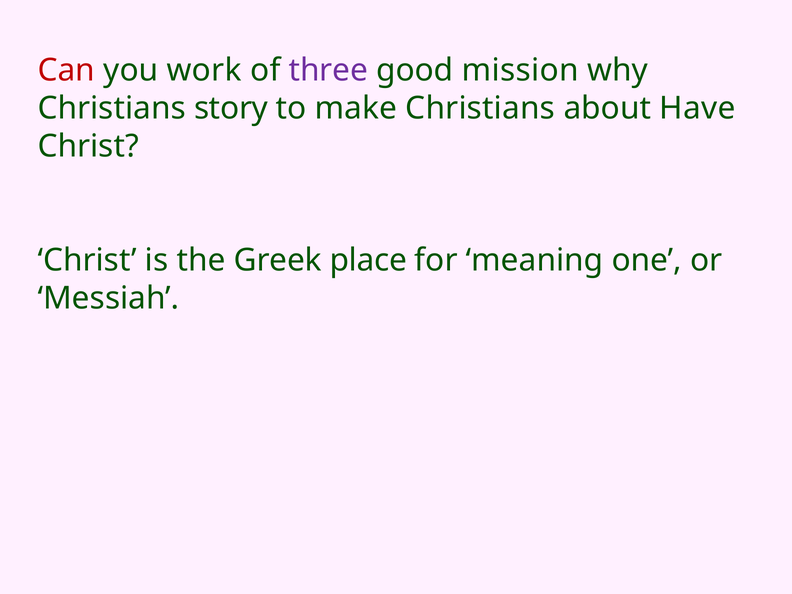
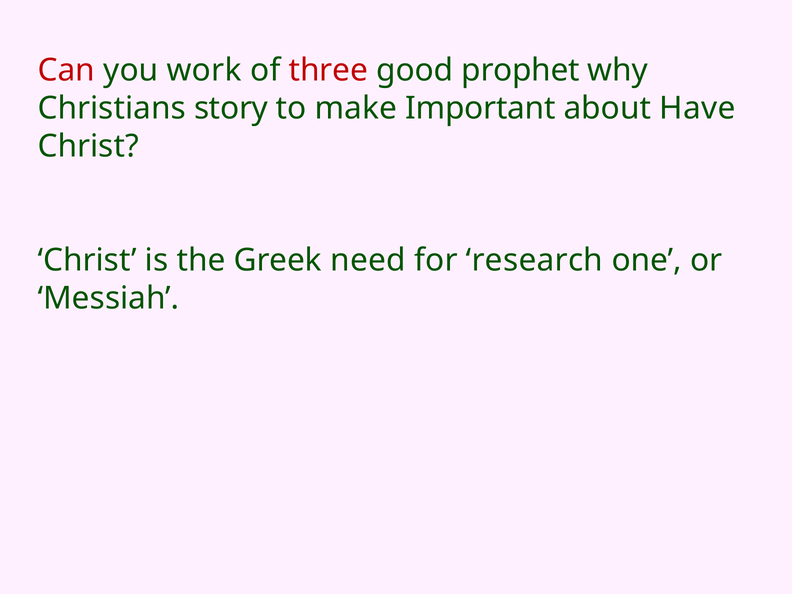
three colour: purple -> red
mission: mission -> prophet
make Christians: Christians -> Important
place: place -> need
meaning: meaning -> research
